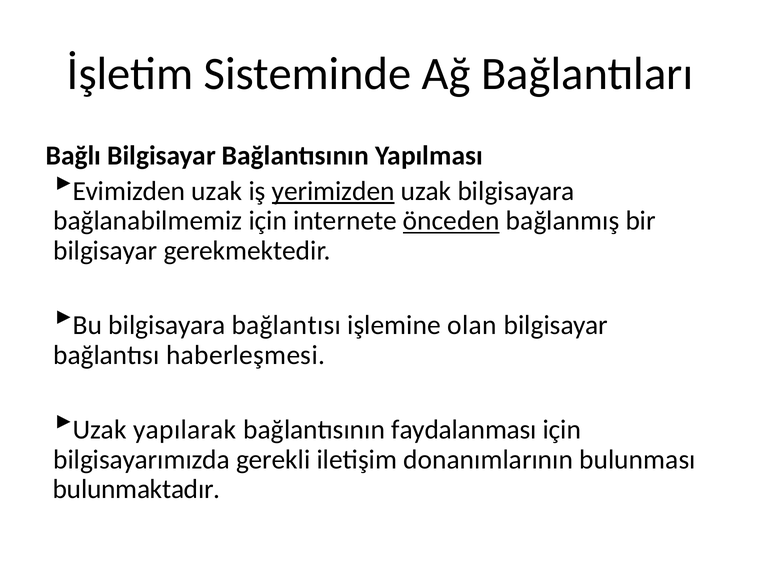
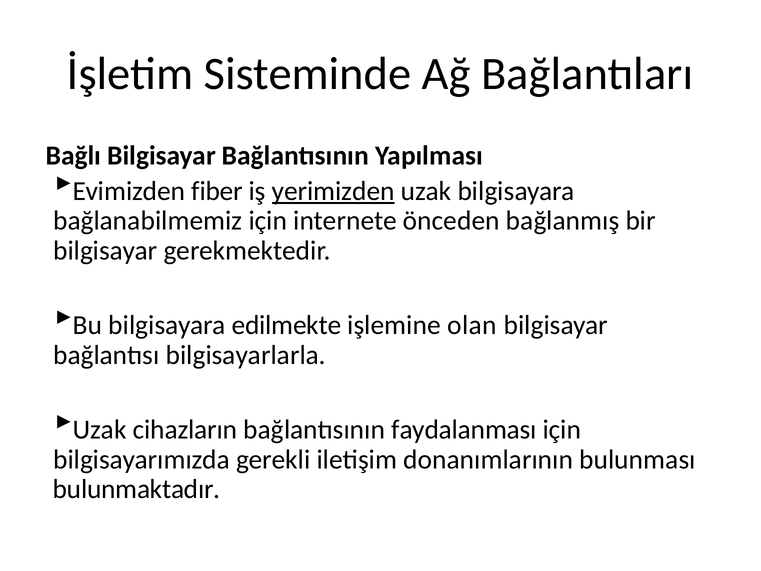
Evimizden uzak: uzak -> fiber
önceden underline: present -> none
bilgisayara bağlantısı: bağlantısı -> edilmekte
haberleşmesi: haberleşmesi -> bilgisayarlarla
yapılarak: yapılarak -> cihazların
